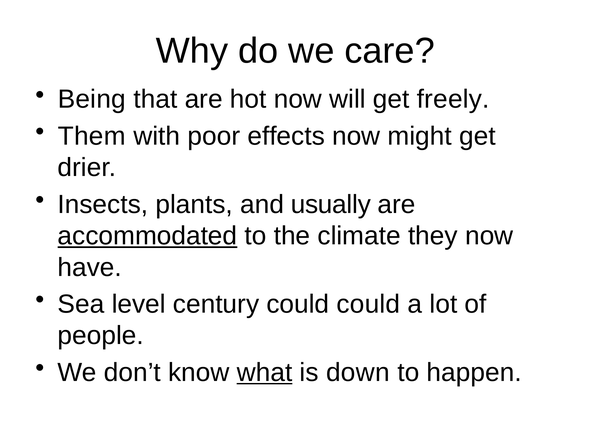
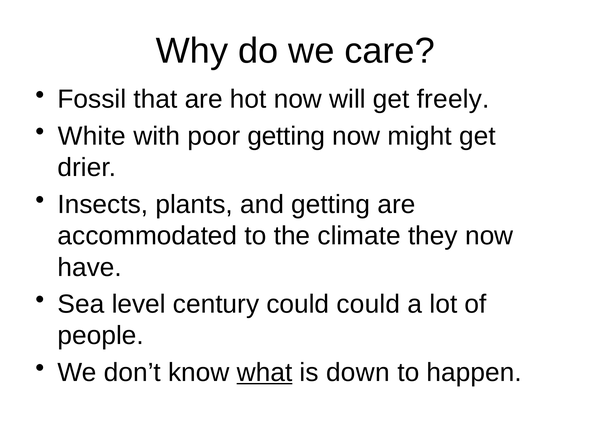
Being: Being -> Fossil
Them: Them -> White
poor effects: effects -> getting
and usually: usually -> getting
accommodated underline: present -> none
